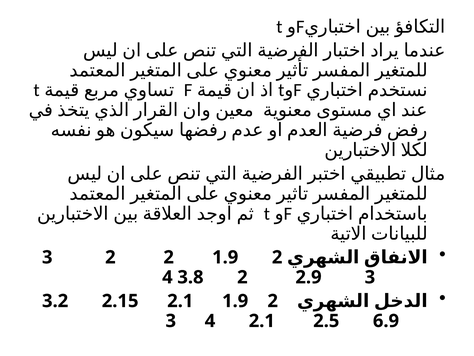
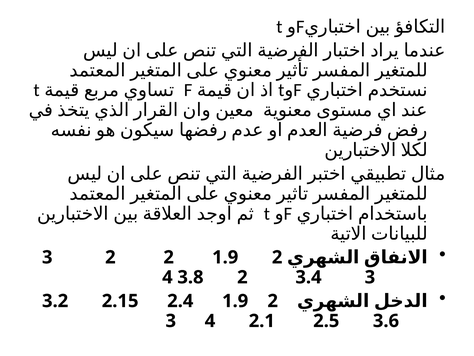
2.9: 2.9 -> 3.4
2.1 at (180, 301): 2.1 -> 2.4
6.9: 6.9 -> 3.6
